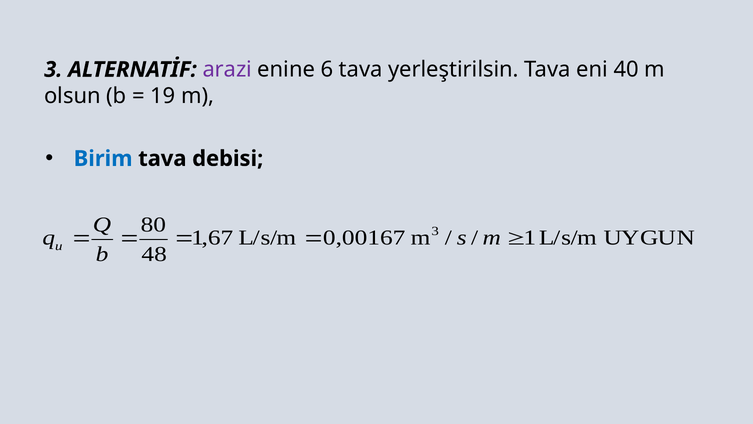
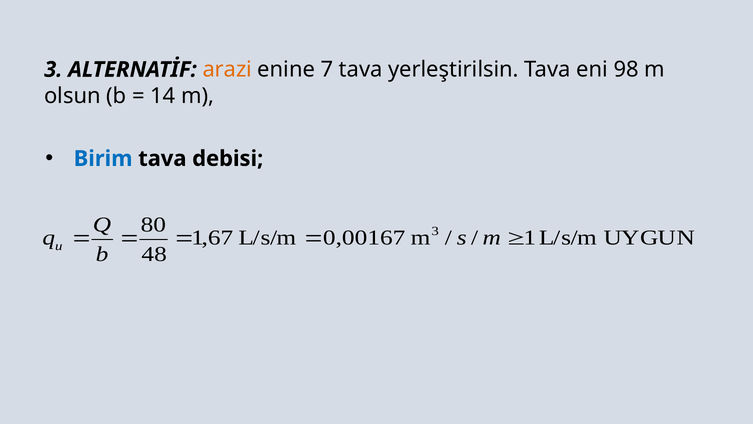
arazi colour: purple -> orange
6: 6 -> 7
40: 40 -> 98
19: 19 -> 14
